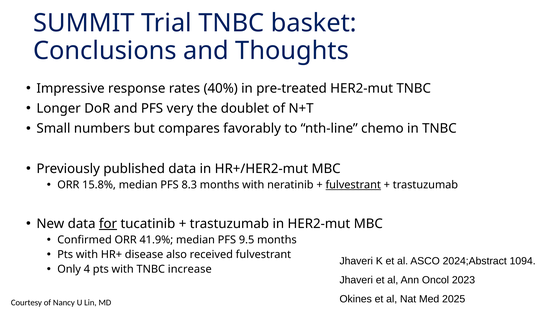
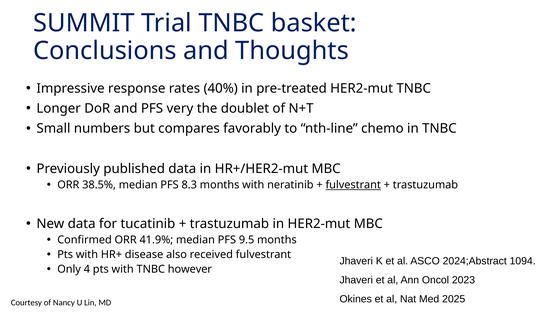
15.8%: 15.8% -> 38.5%
for underline: present -> none
increase: increase -> however
